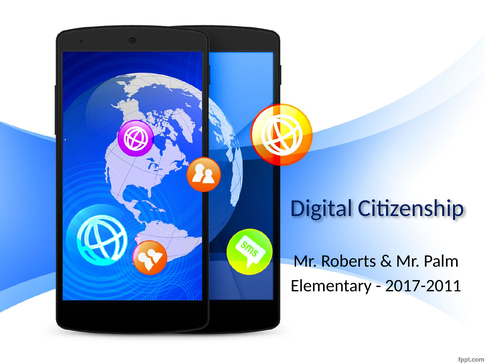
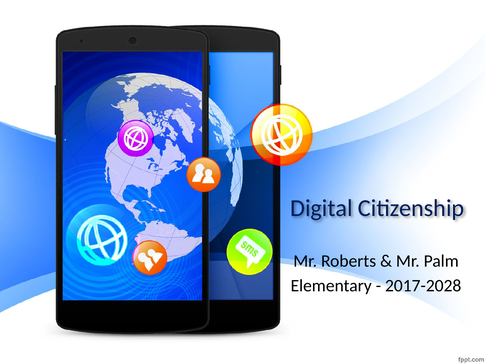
2017-2011: 2017-2011 -> 2017-2028
